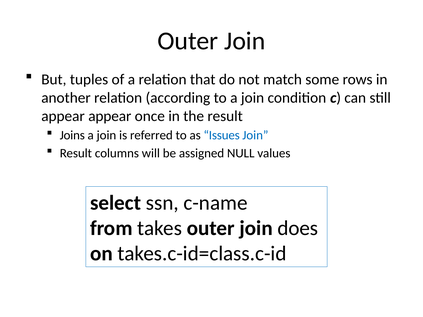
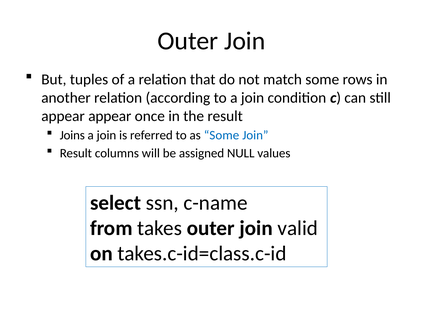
as Issues: Issues -> Some
does: does -> valid
